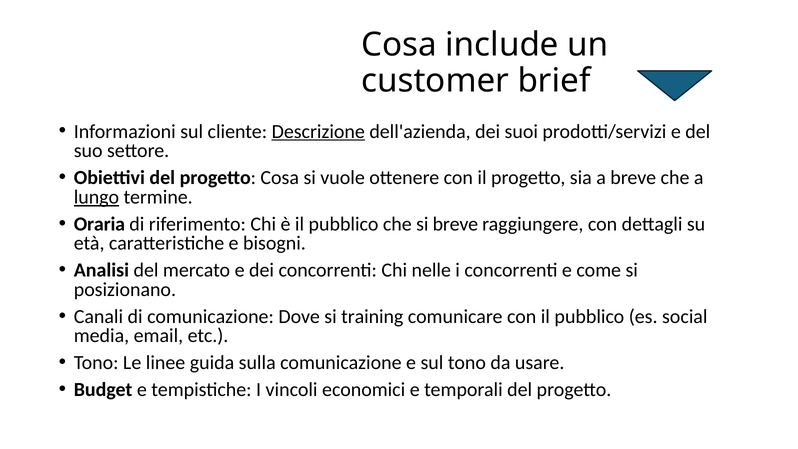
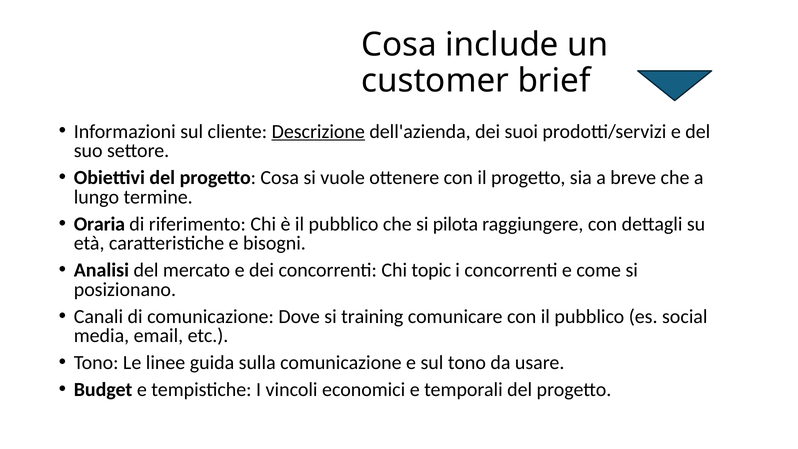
lungo underline: present -> none
si breve: breve -> pilota
nelle: nelle -> topic
